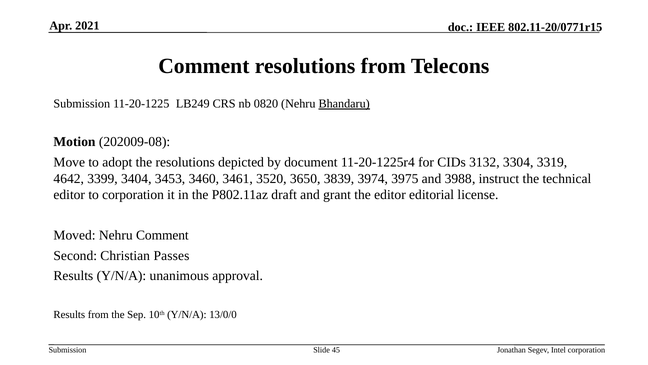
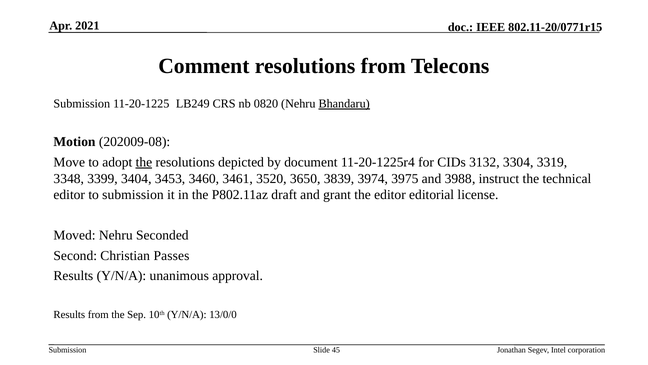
the at (144, 162) underline: none -> present
4642: 4642 -> 3348
to corporation: corporation -> submission
Nehru Comment: Comment -> Seconded
